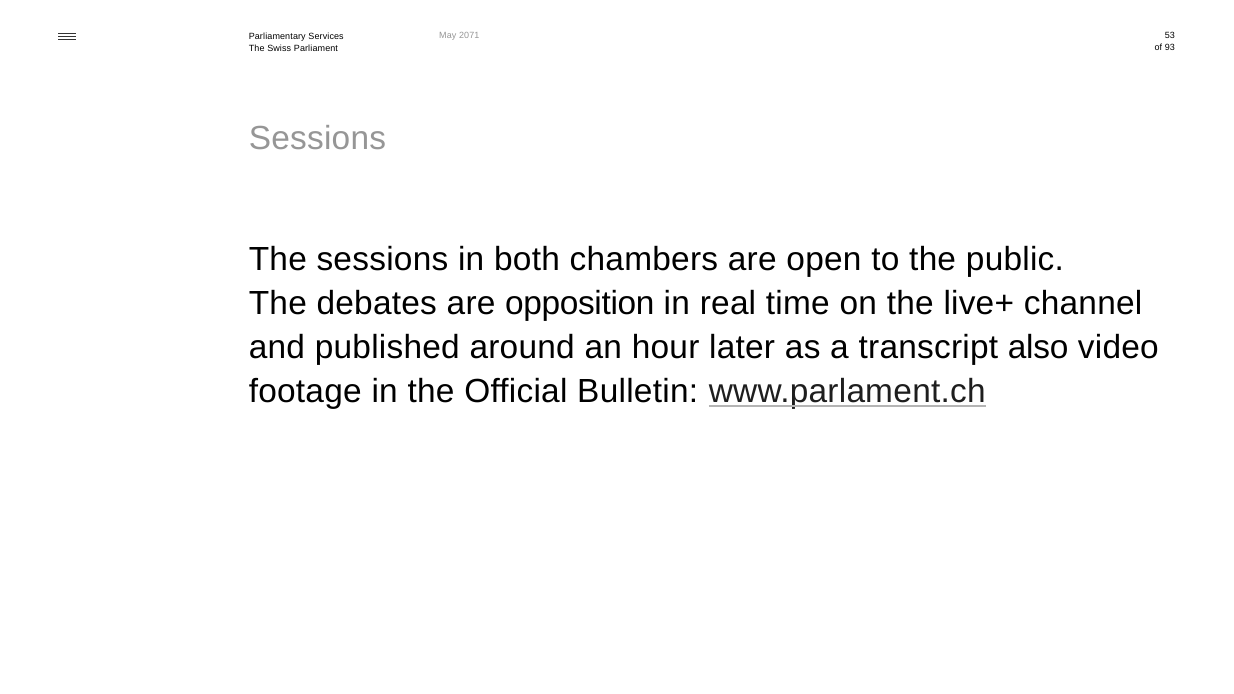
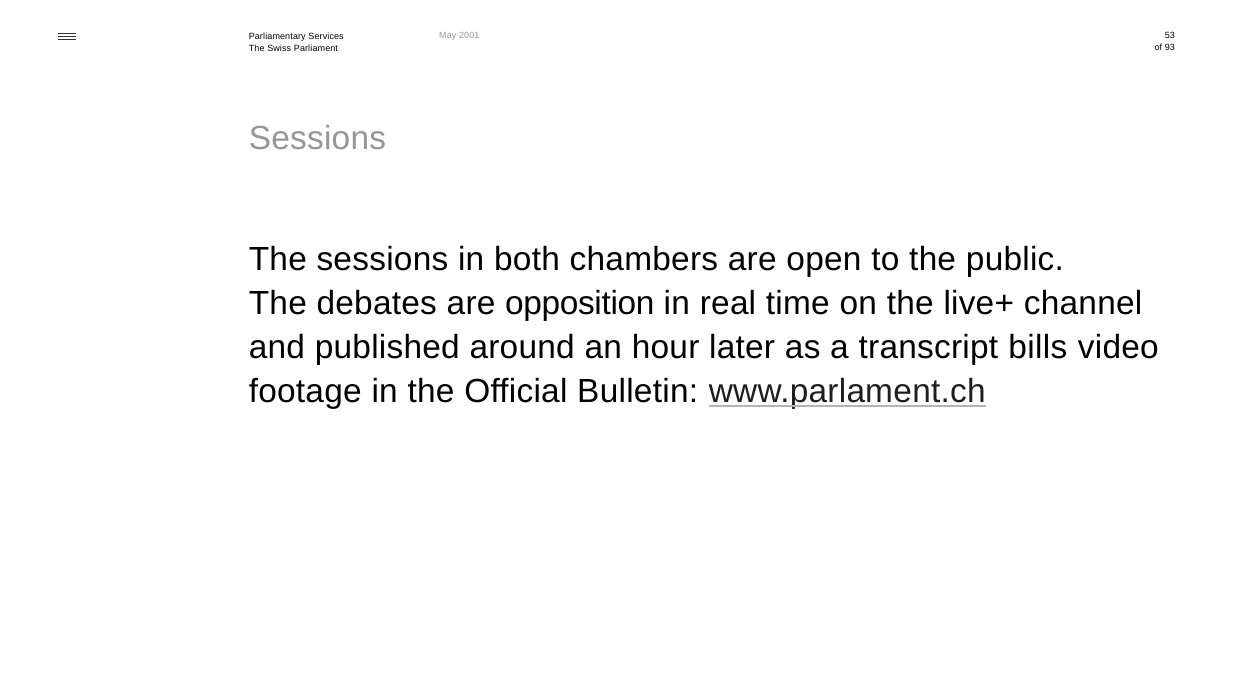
2071: 2071 -> 2001
also: also -> bills
